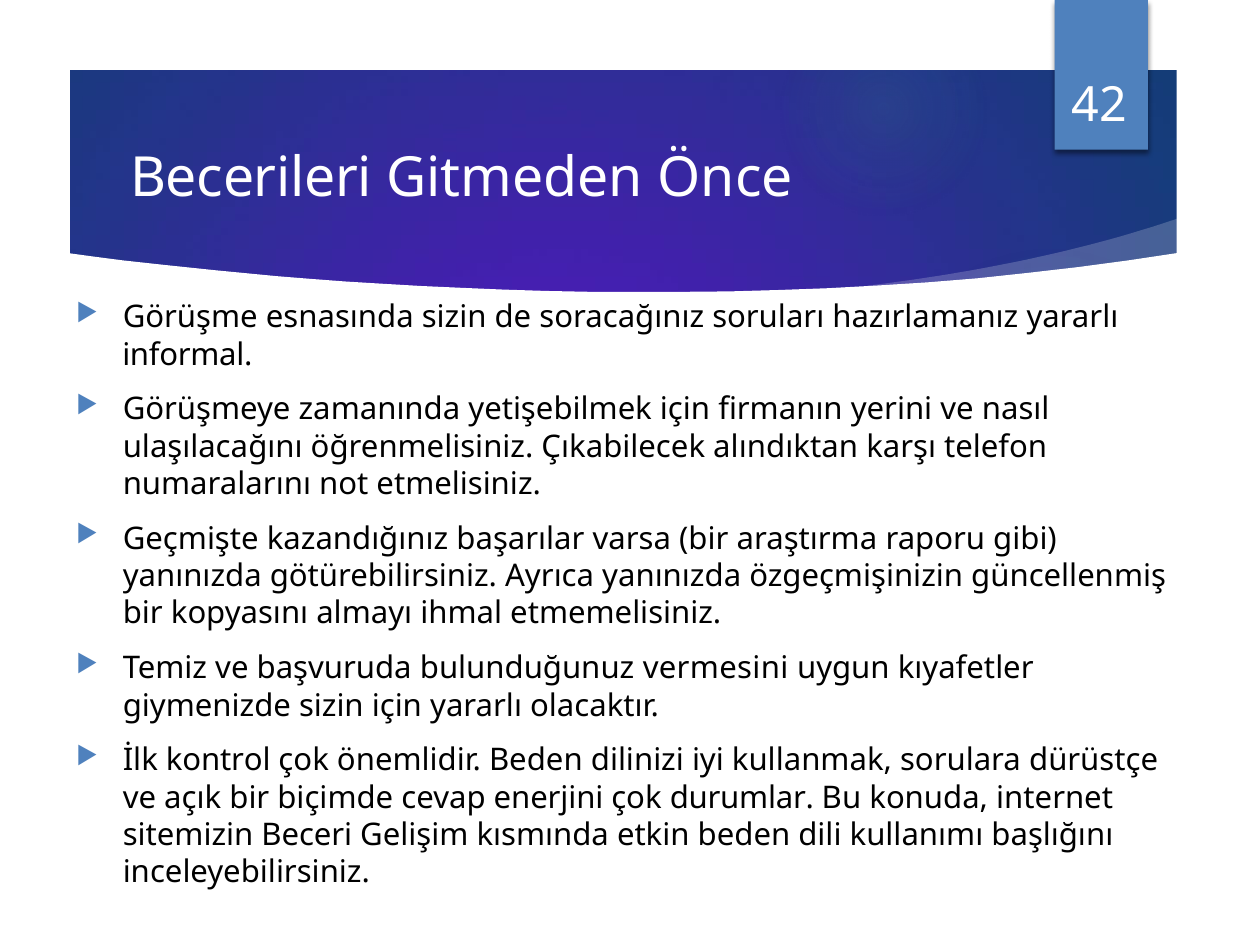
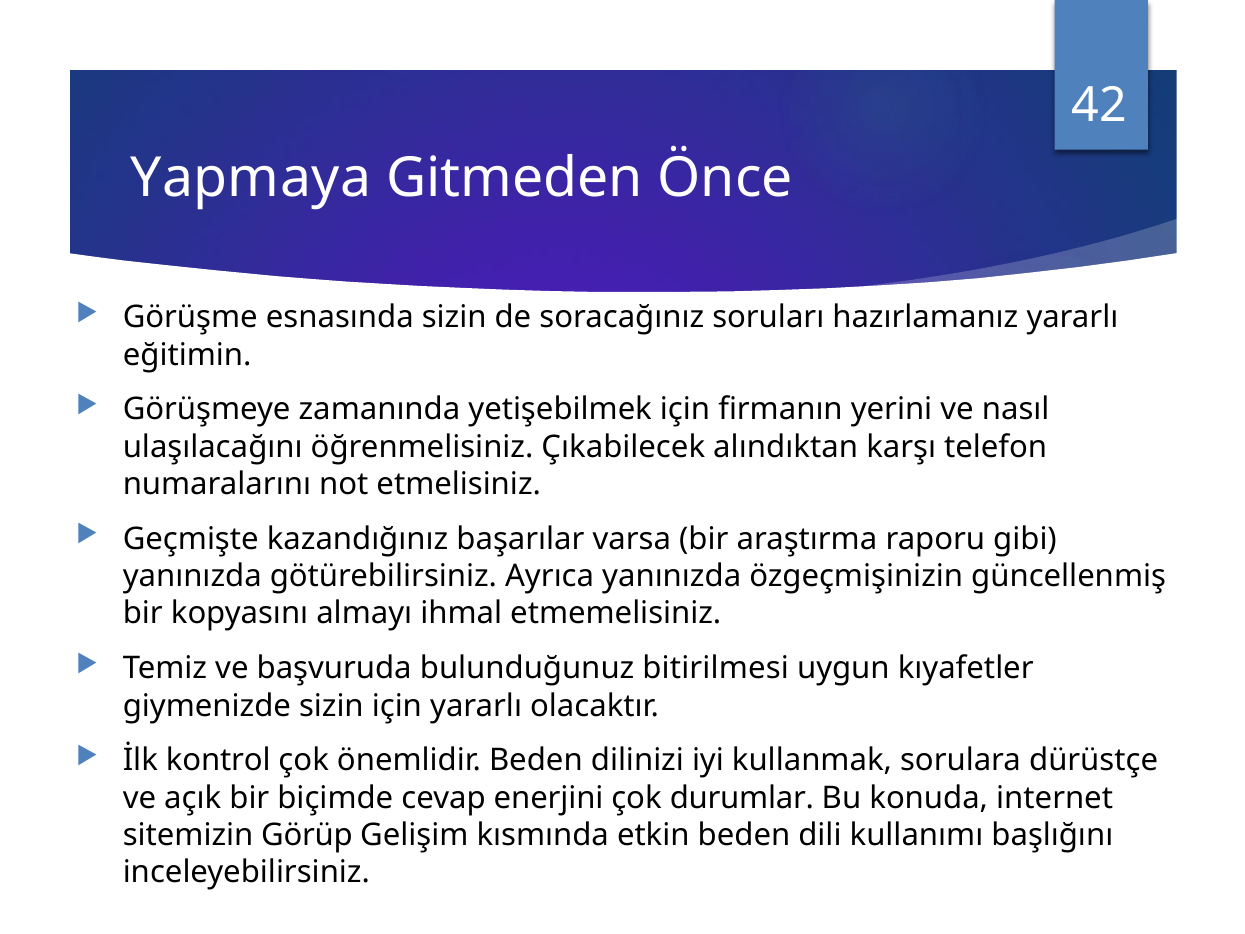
Becerileri: Becerileri -> Yapmaya
informal: informal -> eğitimin
vermesini: vermesini -> bitirilmesi
Beceri: Beceri -> Görüp
